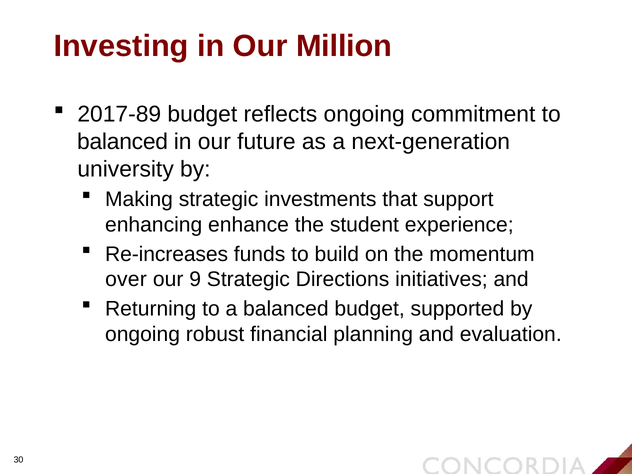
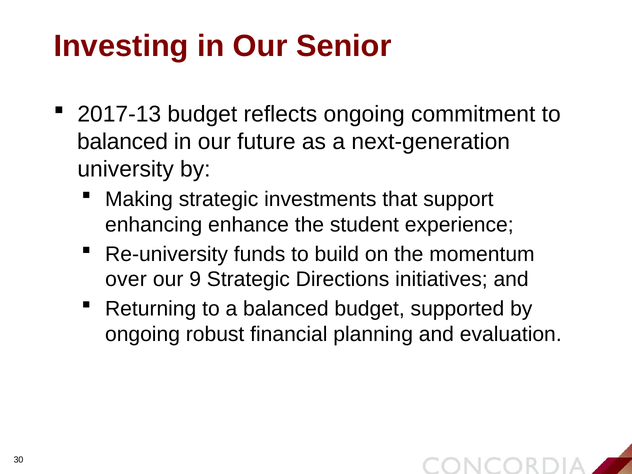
Million: Million -> Senior
2017-89: 2017-89 -> 2017-13
Re-increases: Re-increases -> Re-university
